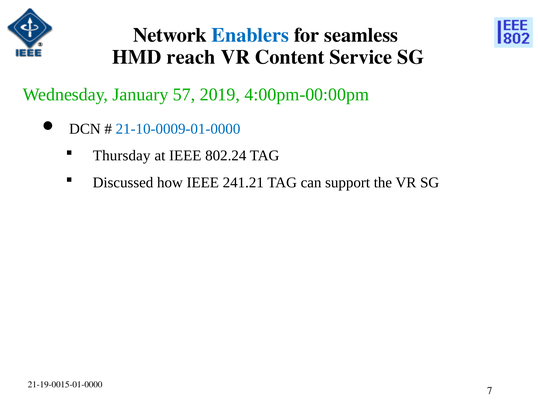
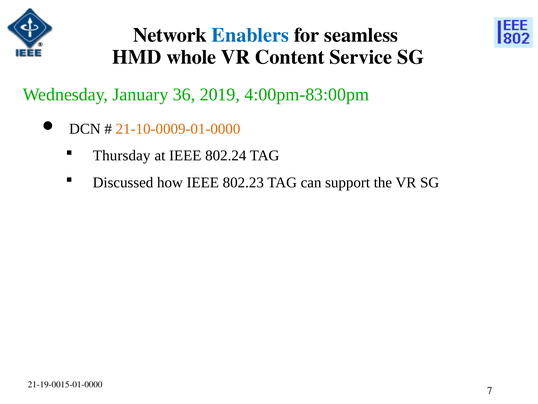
reach: reach -> whole
57: 57 -> 36
4:00pm-00:00pm: 4:00pm-00:00pm -> 4:00pm-83:00pm
21-10-0009-01-0000 colour: blue -> orange
241.21: 241.21 -> 802.23
